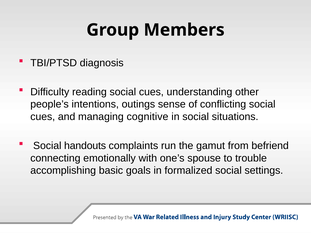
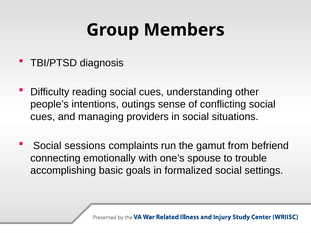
cognitive: cognitive -> providers
handouts: handouts -> sessions
